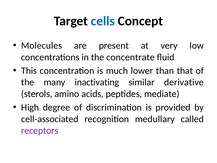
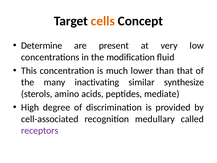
cells colour: blue -> orange
Molecules: Molecules -> Determine
concentrate: concentrate -> modification
derivative: derivative -> synthesize
